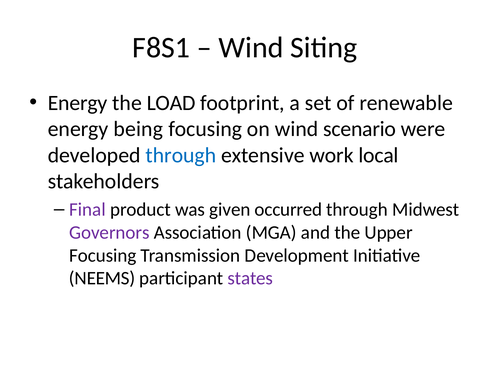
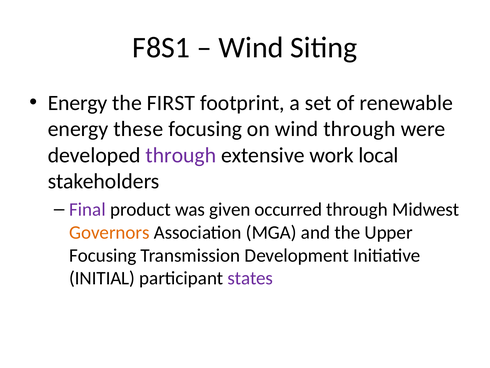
LOAD: LOAD -> FIRST
being: being -> these
wind scenario: scenario -> through
through at (181, 155) colour: blue -> purple
Governors colour: purple -> orange
NEEMS: NEEMS -> INITIAL
